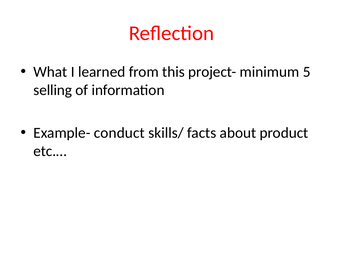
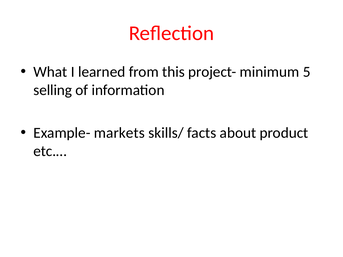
conduct: conduct -> markets
